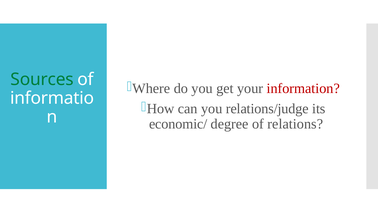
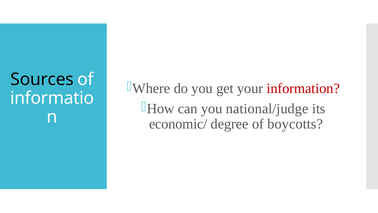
Sources colour: green -> black
relations/judge: relations/judge -> national/judge
relations: relations -> boycotts
